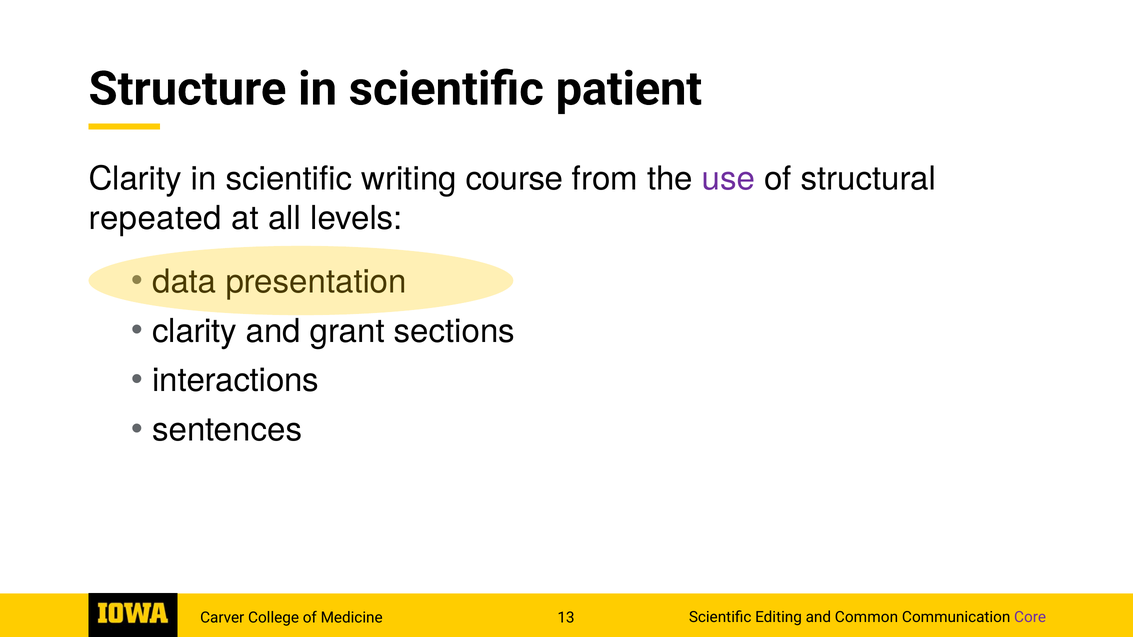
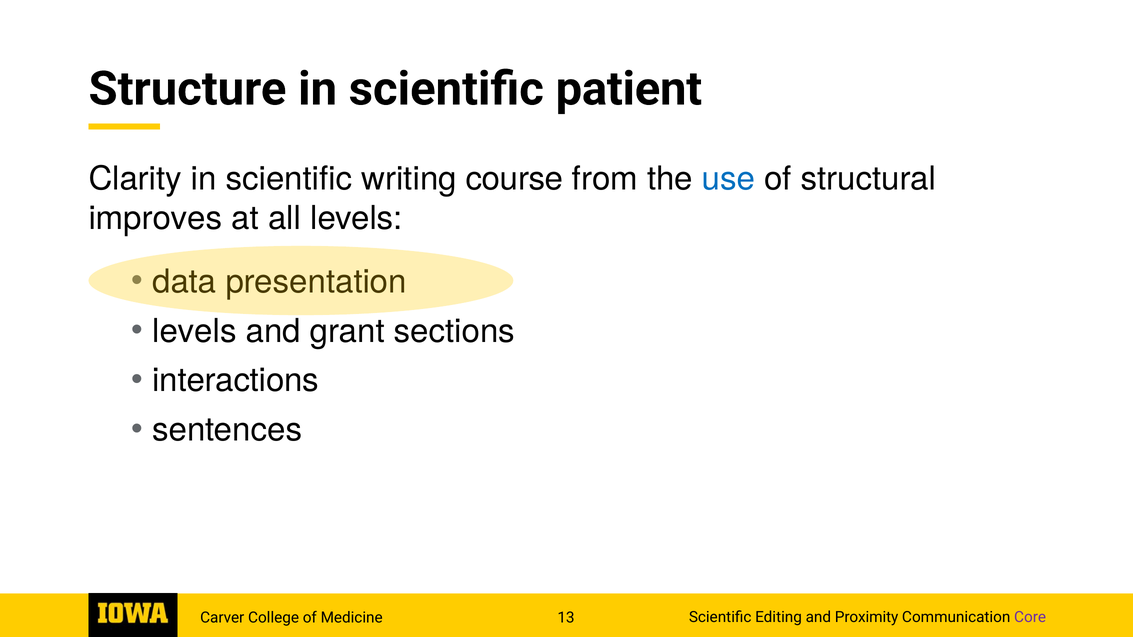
use colour: purple -> blue
repeated: repeated -> improves
clarity at (195, 331): clarity -> levels
Common: Common -> Proximity
